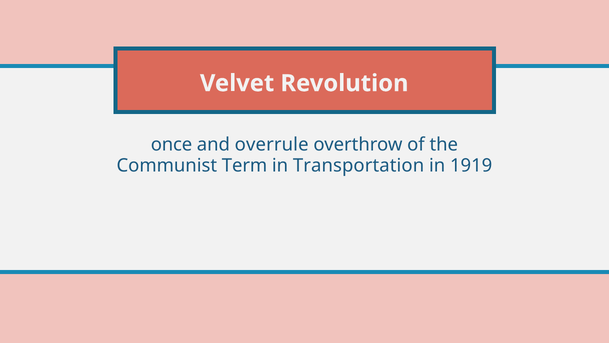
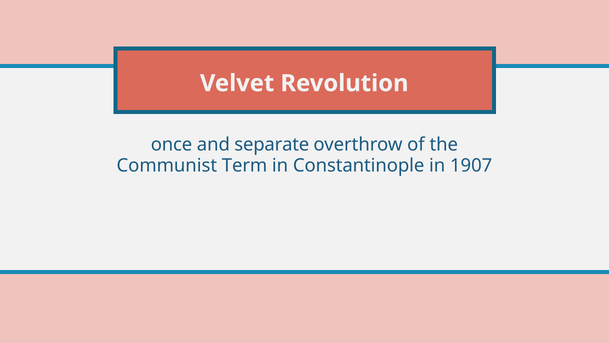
overrule: overrule -> separate
Transportation: Transportation -> Constantinople
1919: 1919 -> 1907
